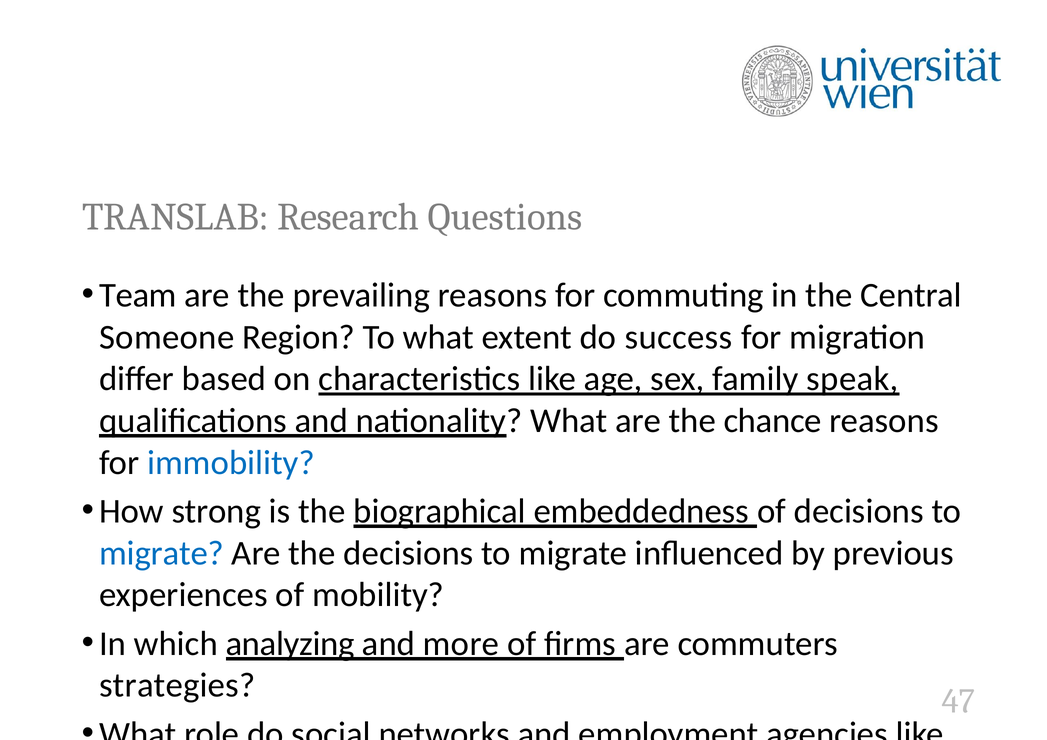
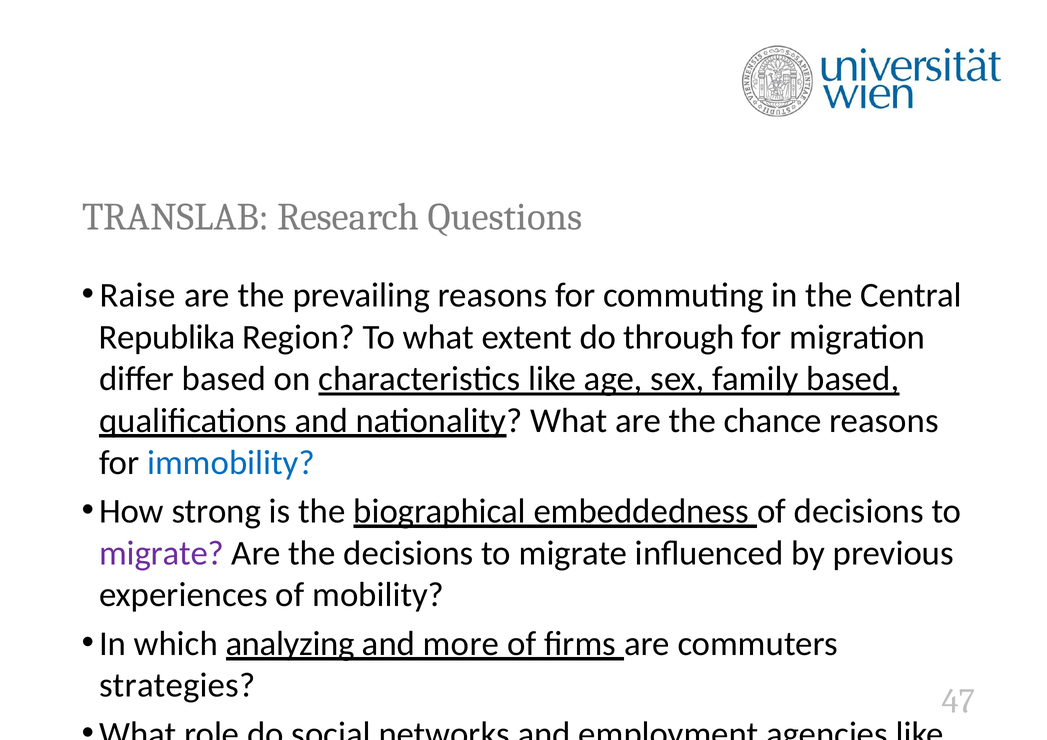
Team: Team -> Raise
Someone: Someone -> Republika
do success: success -> through
family speak: speak -> based
migrate at (161, 553) colour: blue -> purple
